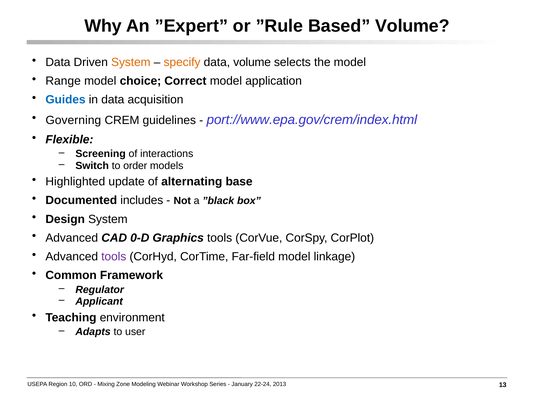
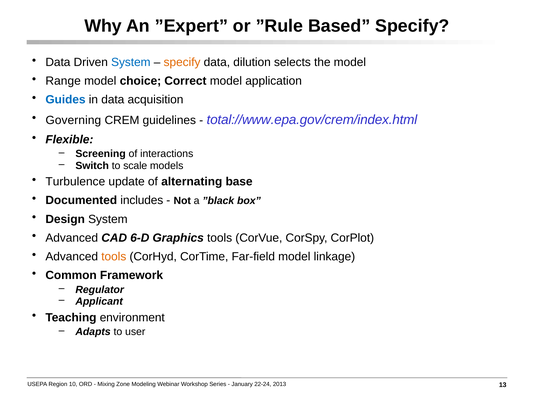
Based Volume: Volume -> Specify
System at (131, 62) colour: orange -> blue
data volume: volume -> dilution
port://www.epa.gov/crem/index.html: port://www.epa.gov/crem/index.html -> total://www.epa.gov/crem/index.html
order: order -> scale
Highlighted: Highlighted -> Turbulence
0-D: 0-D -> 6-D
tools at (114, 257) colour: purple -> orange
